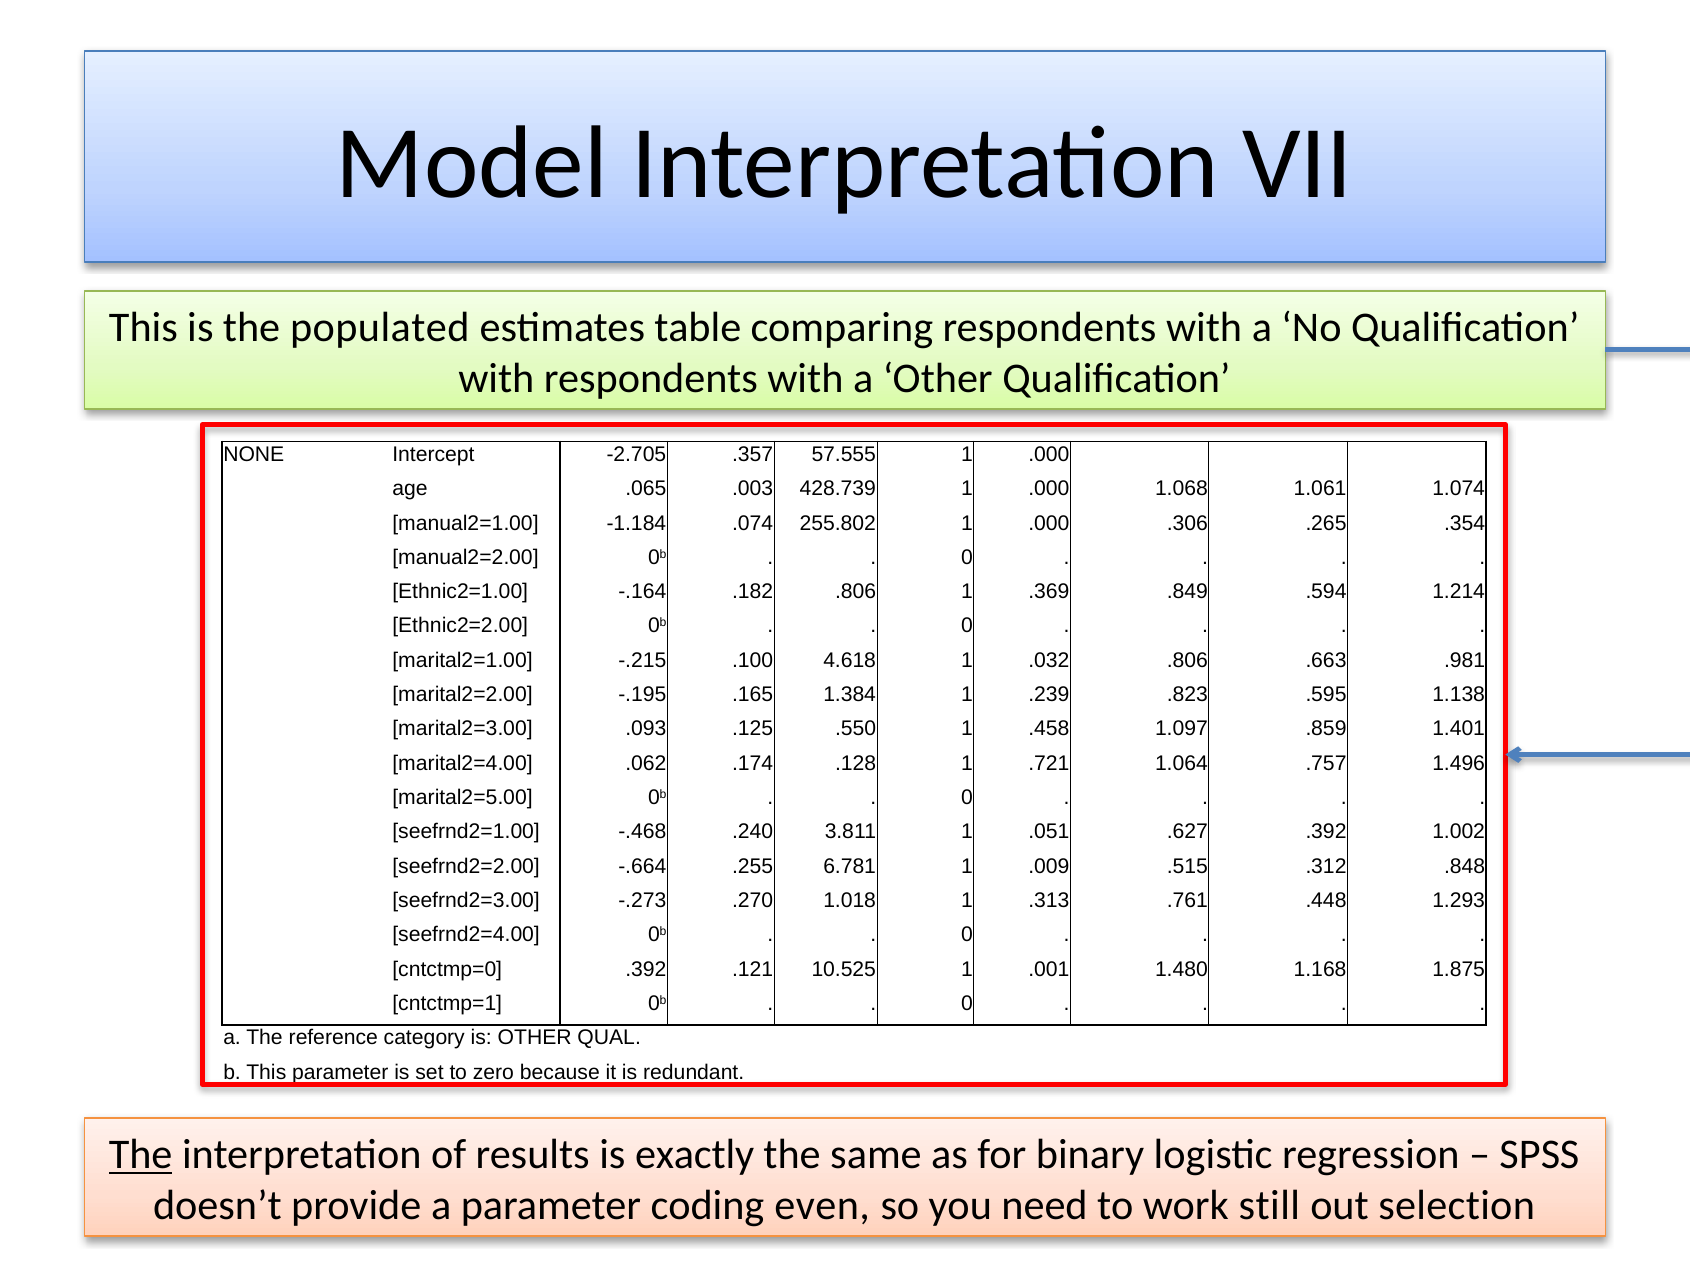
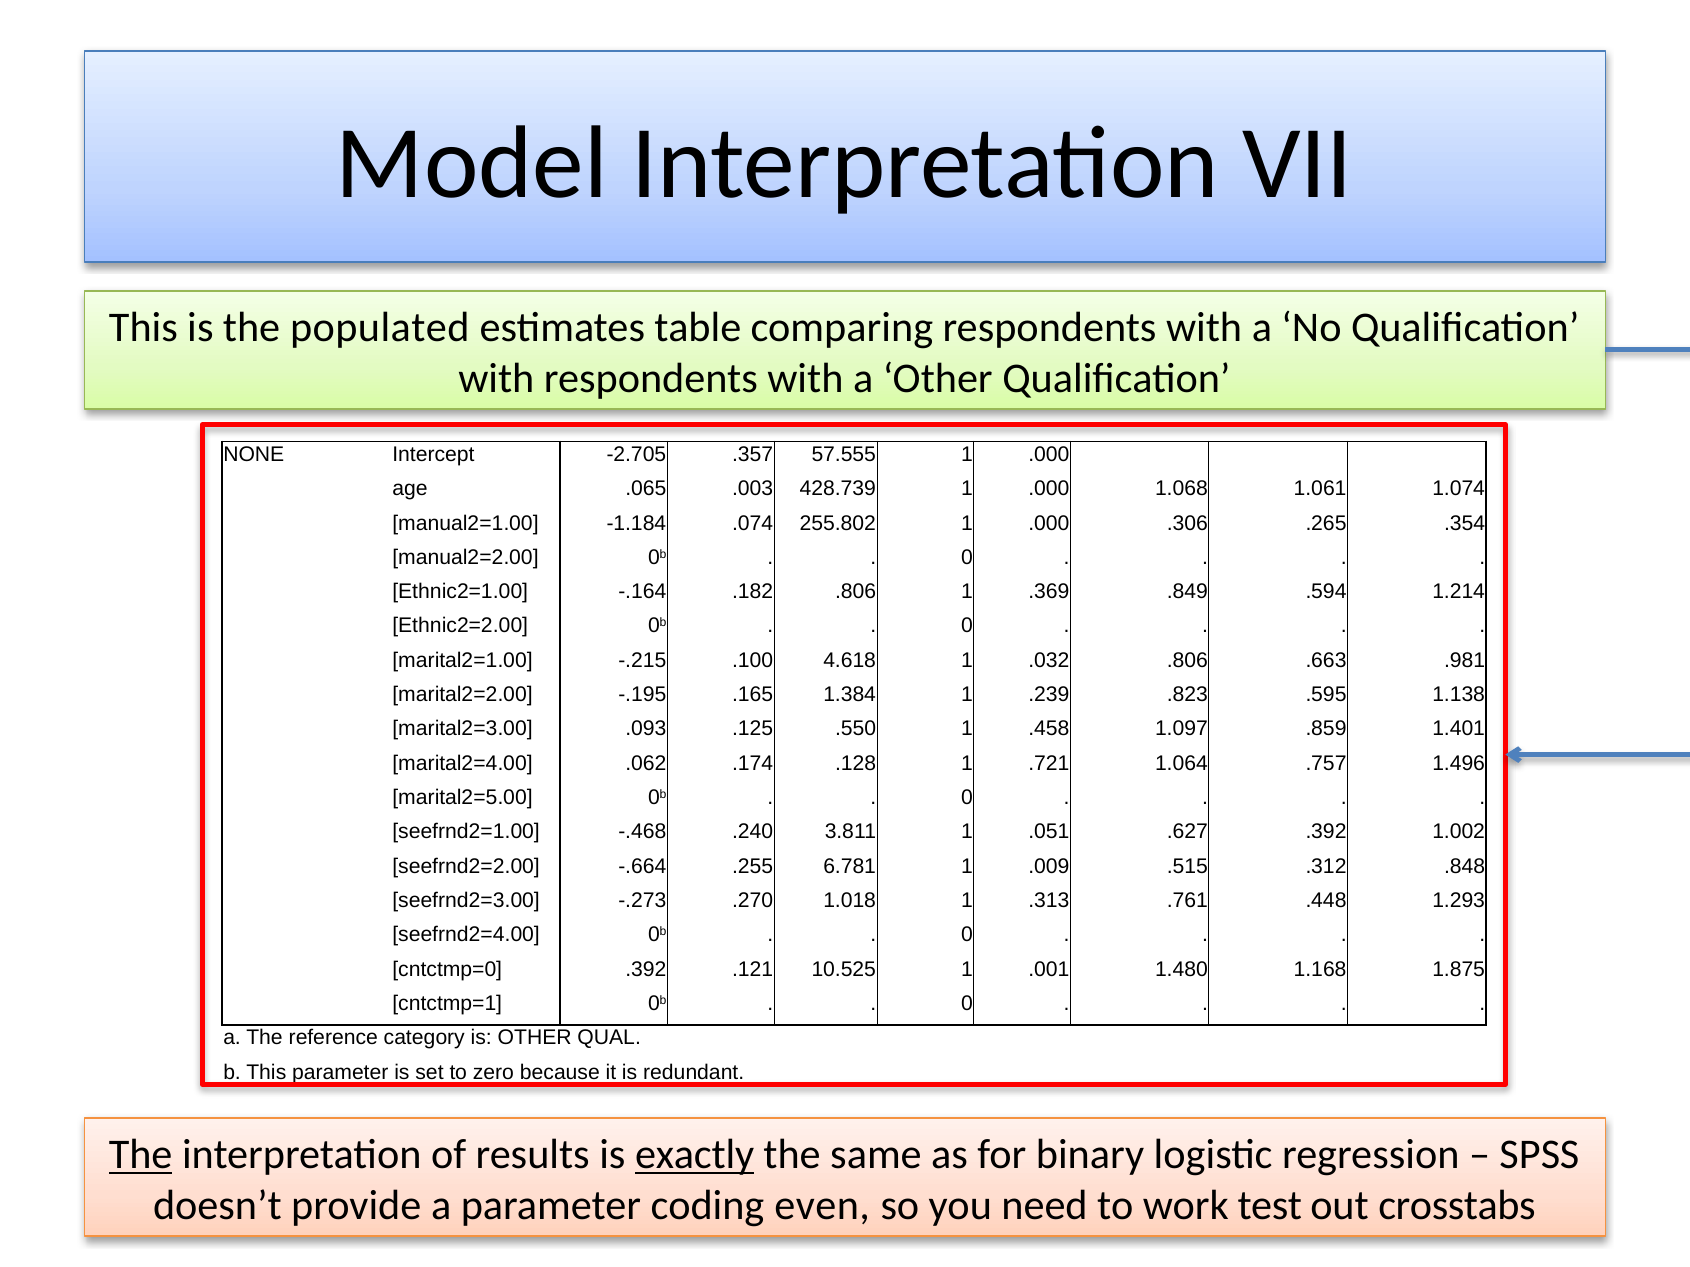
exactly underline: none -> present
still: still -> test
selection: selection -> crosstabs
